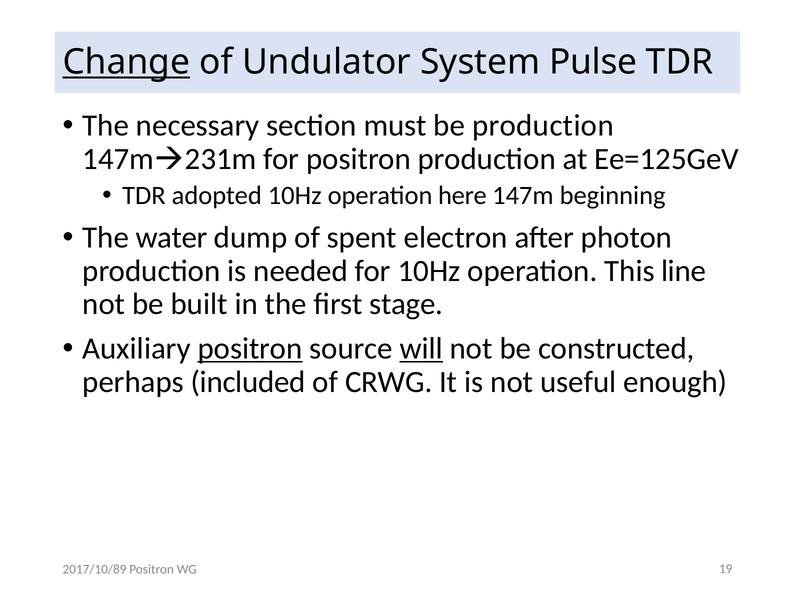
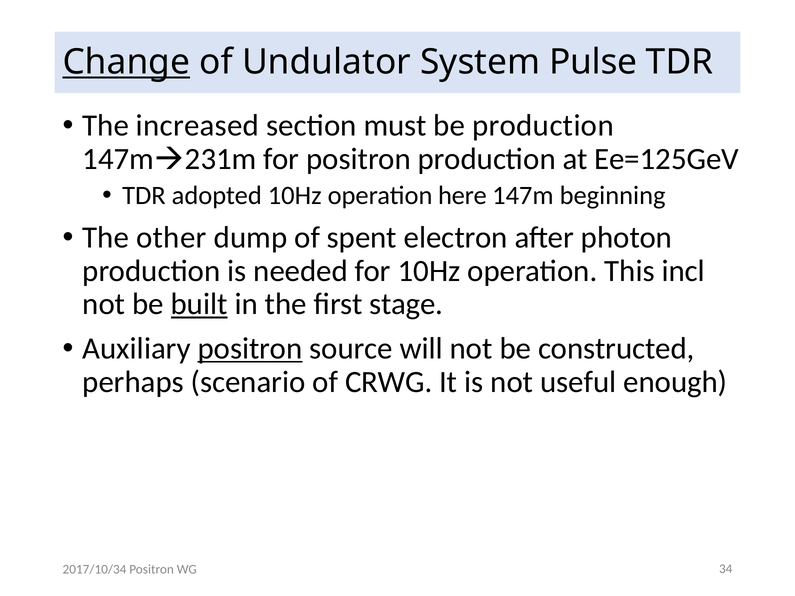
necessary: necessary -> increased
water: water -> other
line: line -> incl
built underline: none -> present
will underline: present -> none
included: included -> scenario
2017/10/89: 2017/10/89 -> 2017/10/34
19: 19 -> 34
